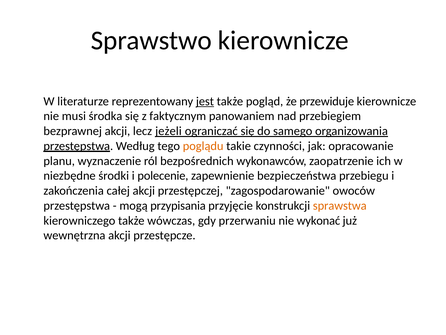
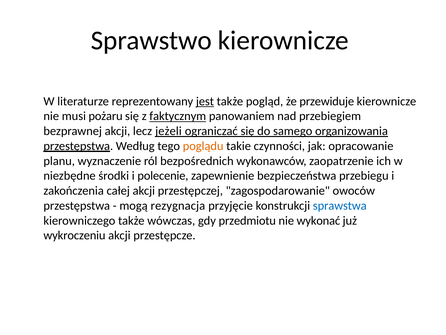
środka: środka -> pożaru
faktycznym underline: none -> present
przypisania: przypisania -> rezygnacja
sprawstwa colour: orange -> blue
przerwaniu: przerwaniu -> przedmiotu
wewnętrzna: wewnętrzna -> wykroczeniu
